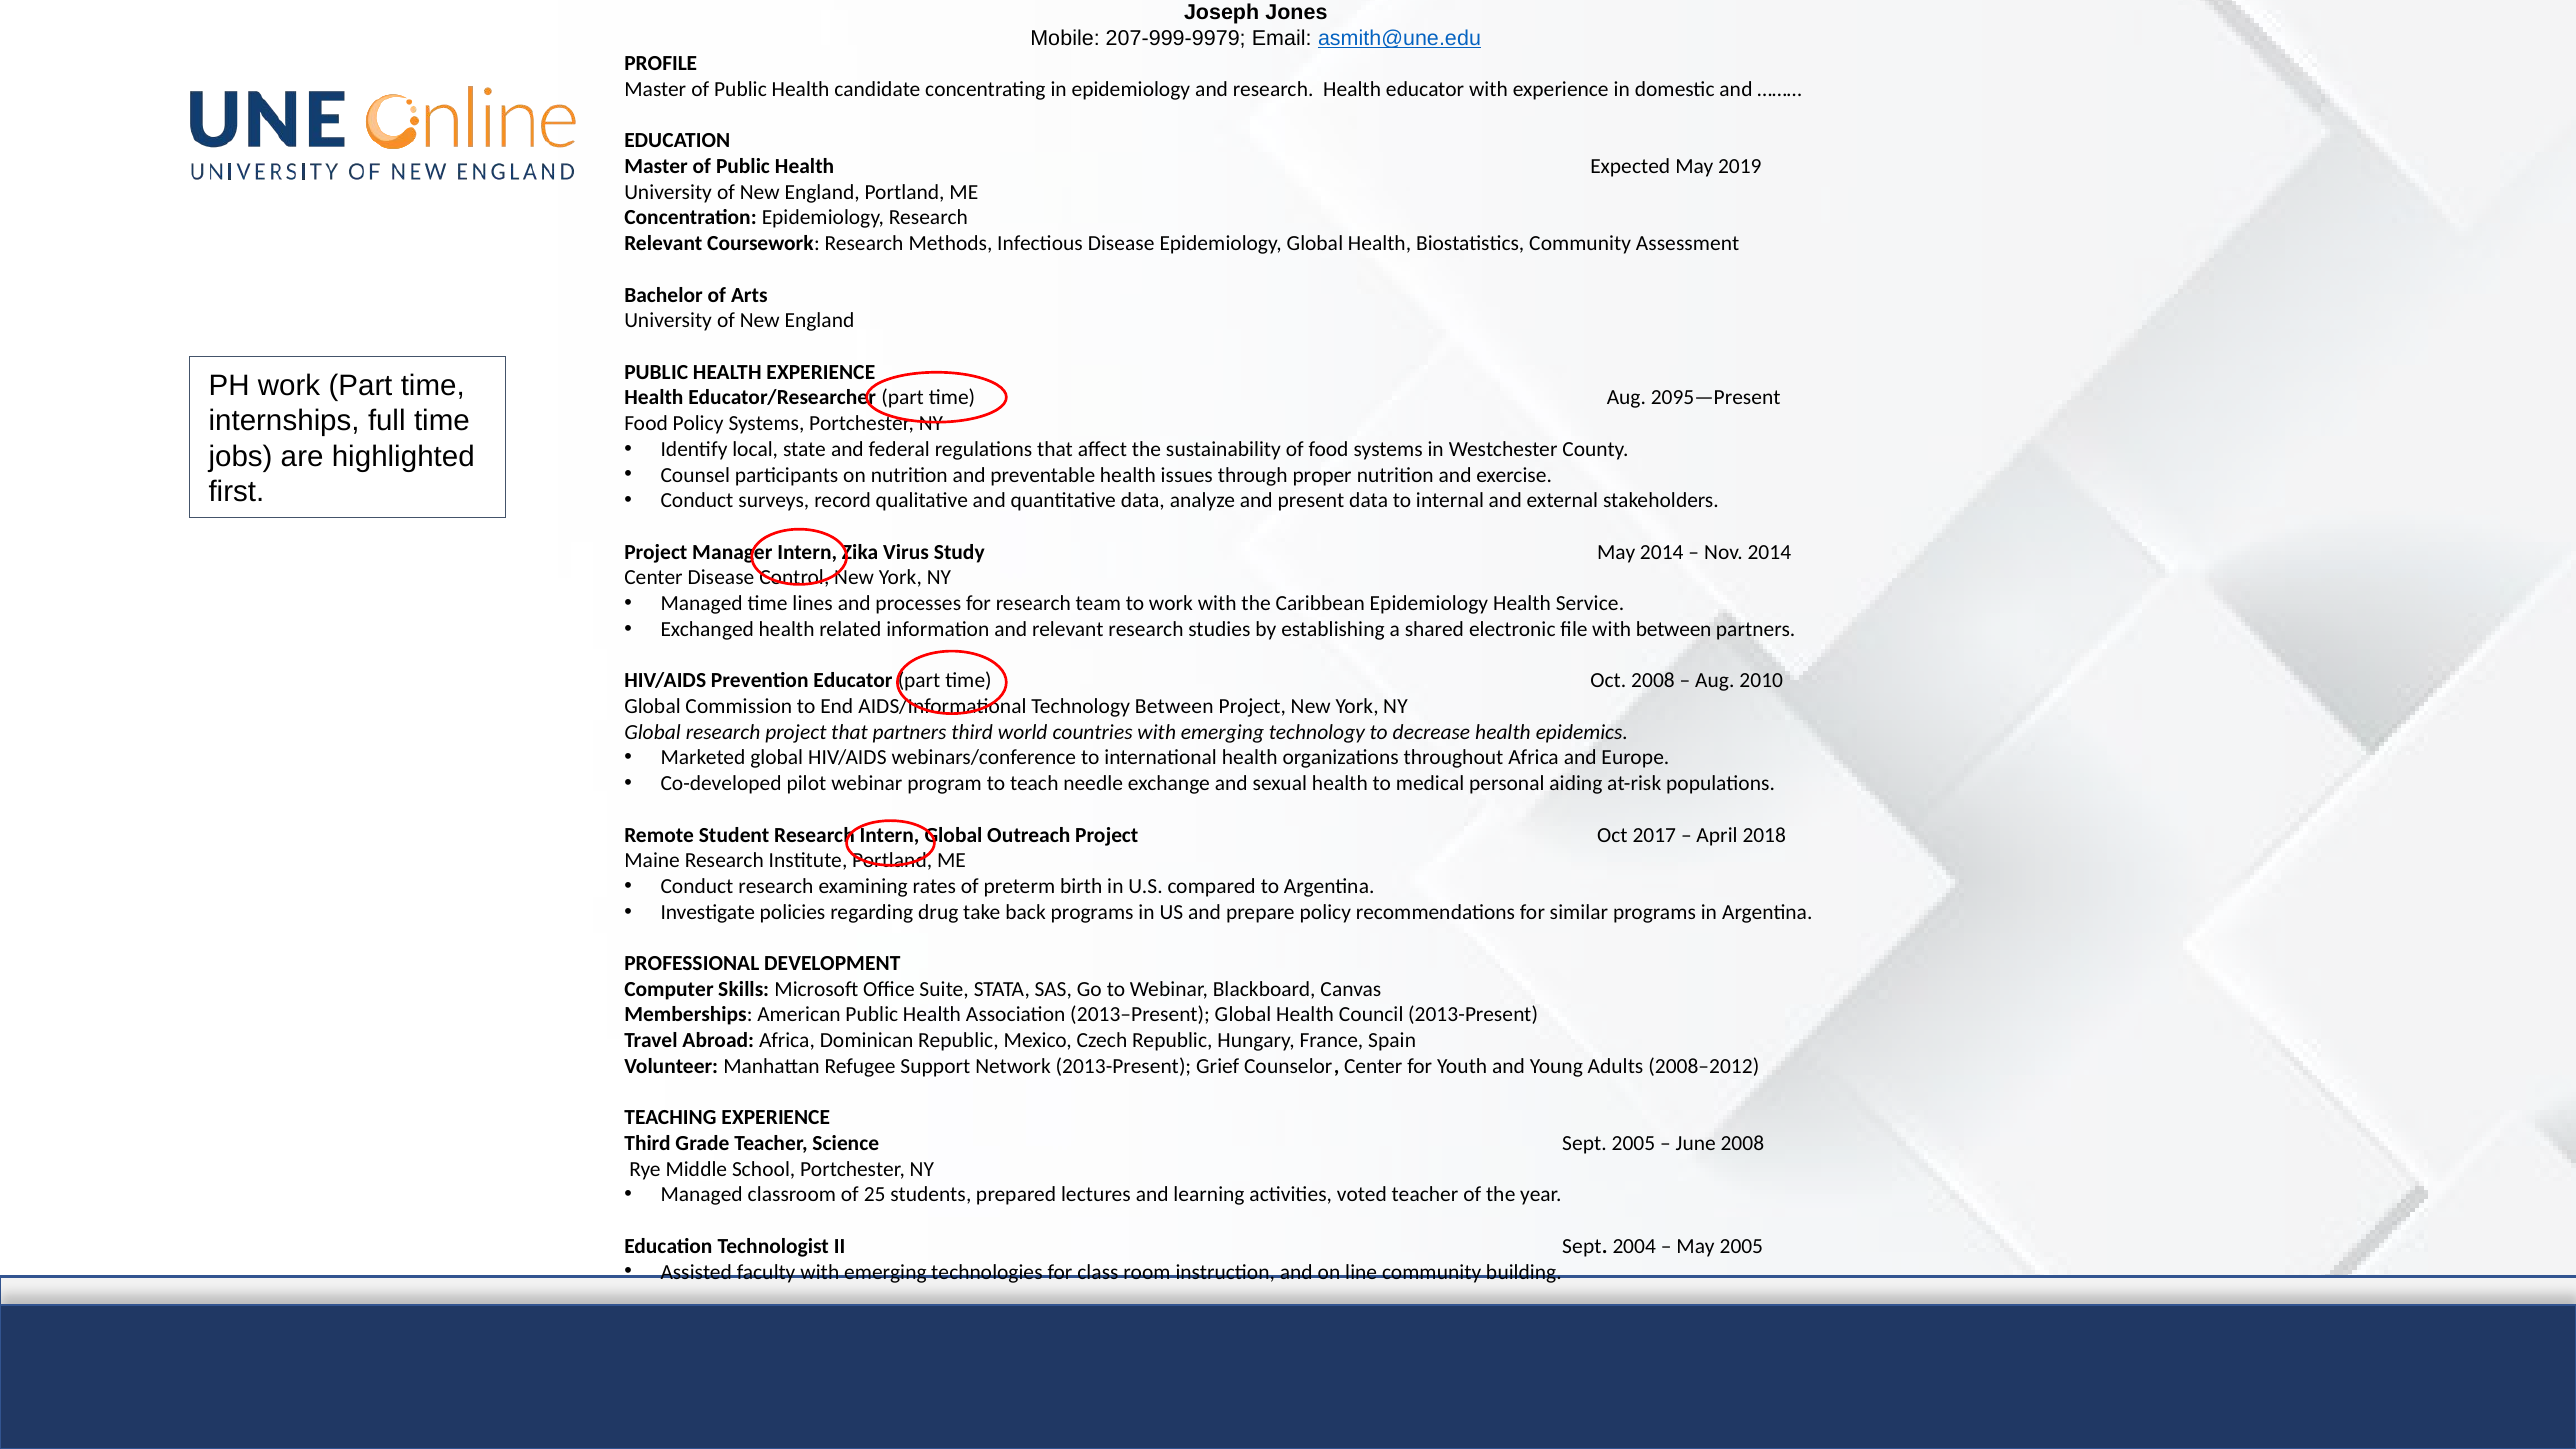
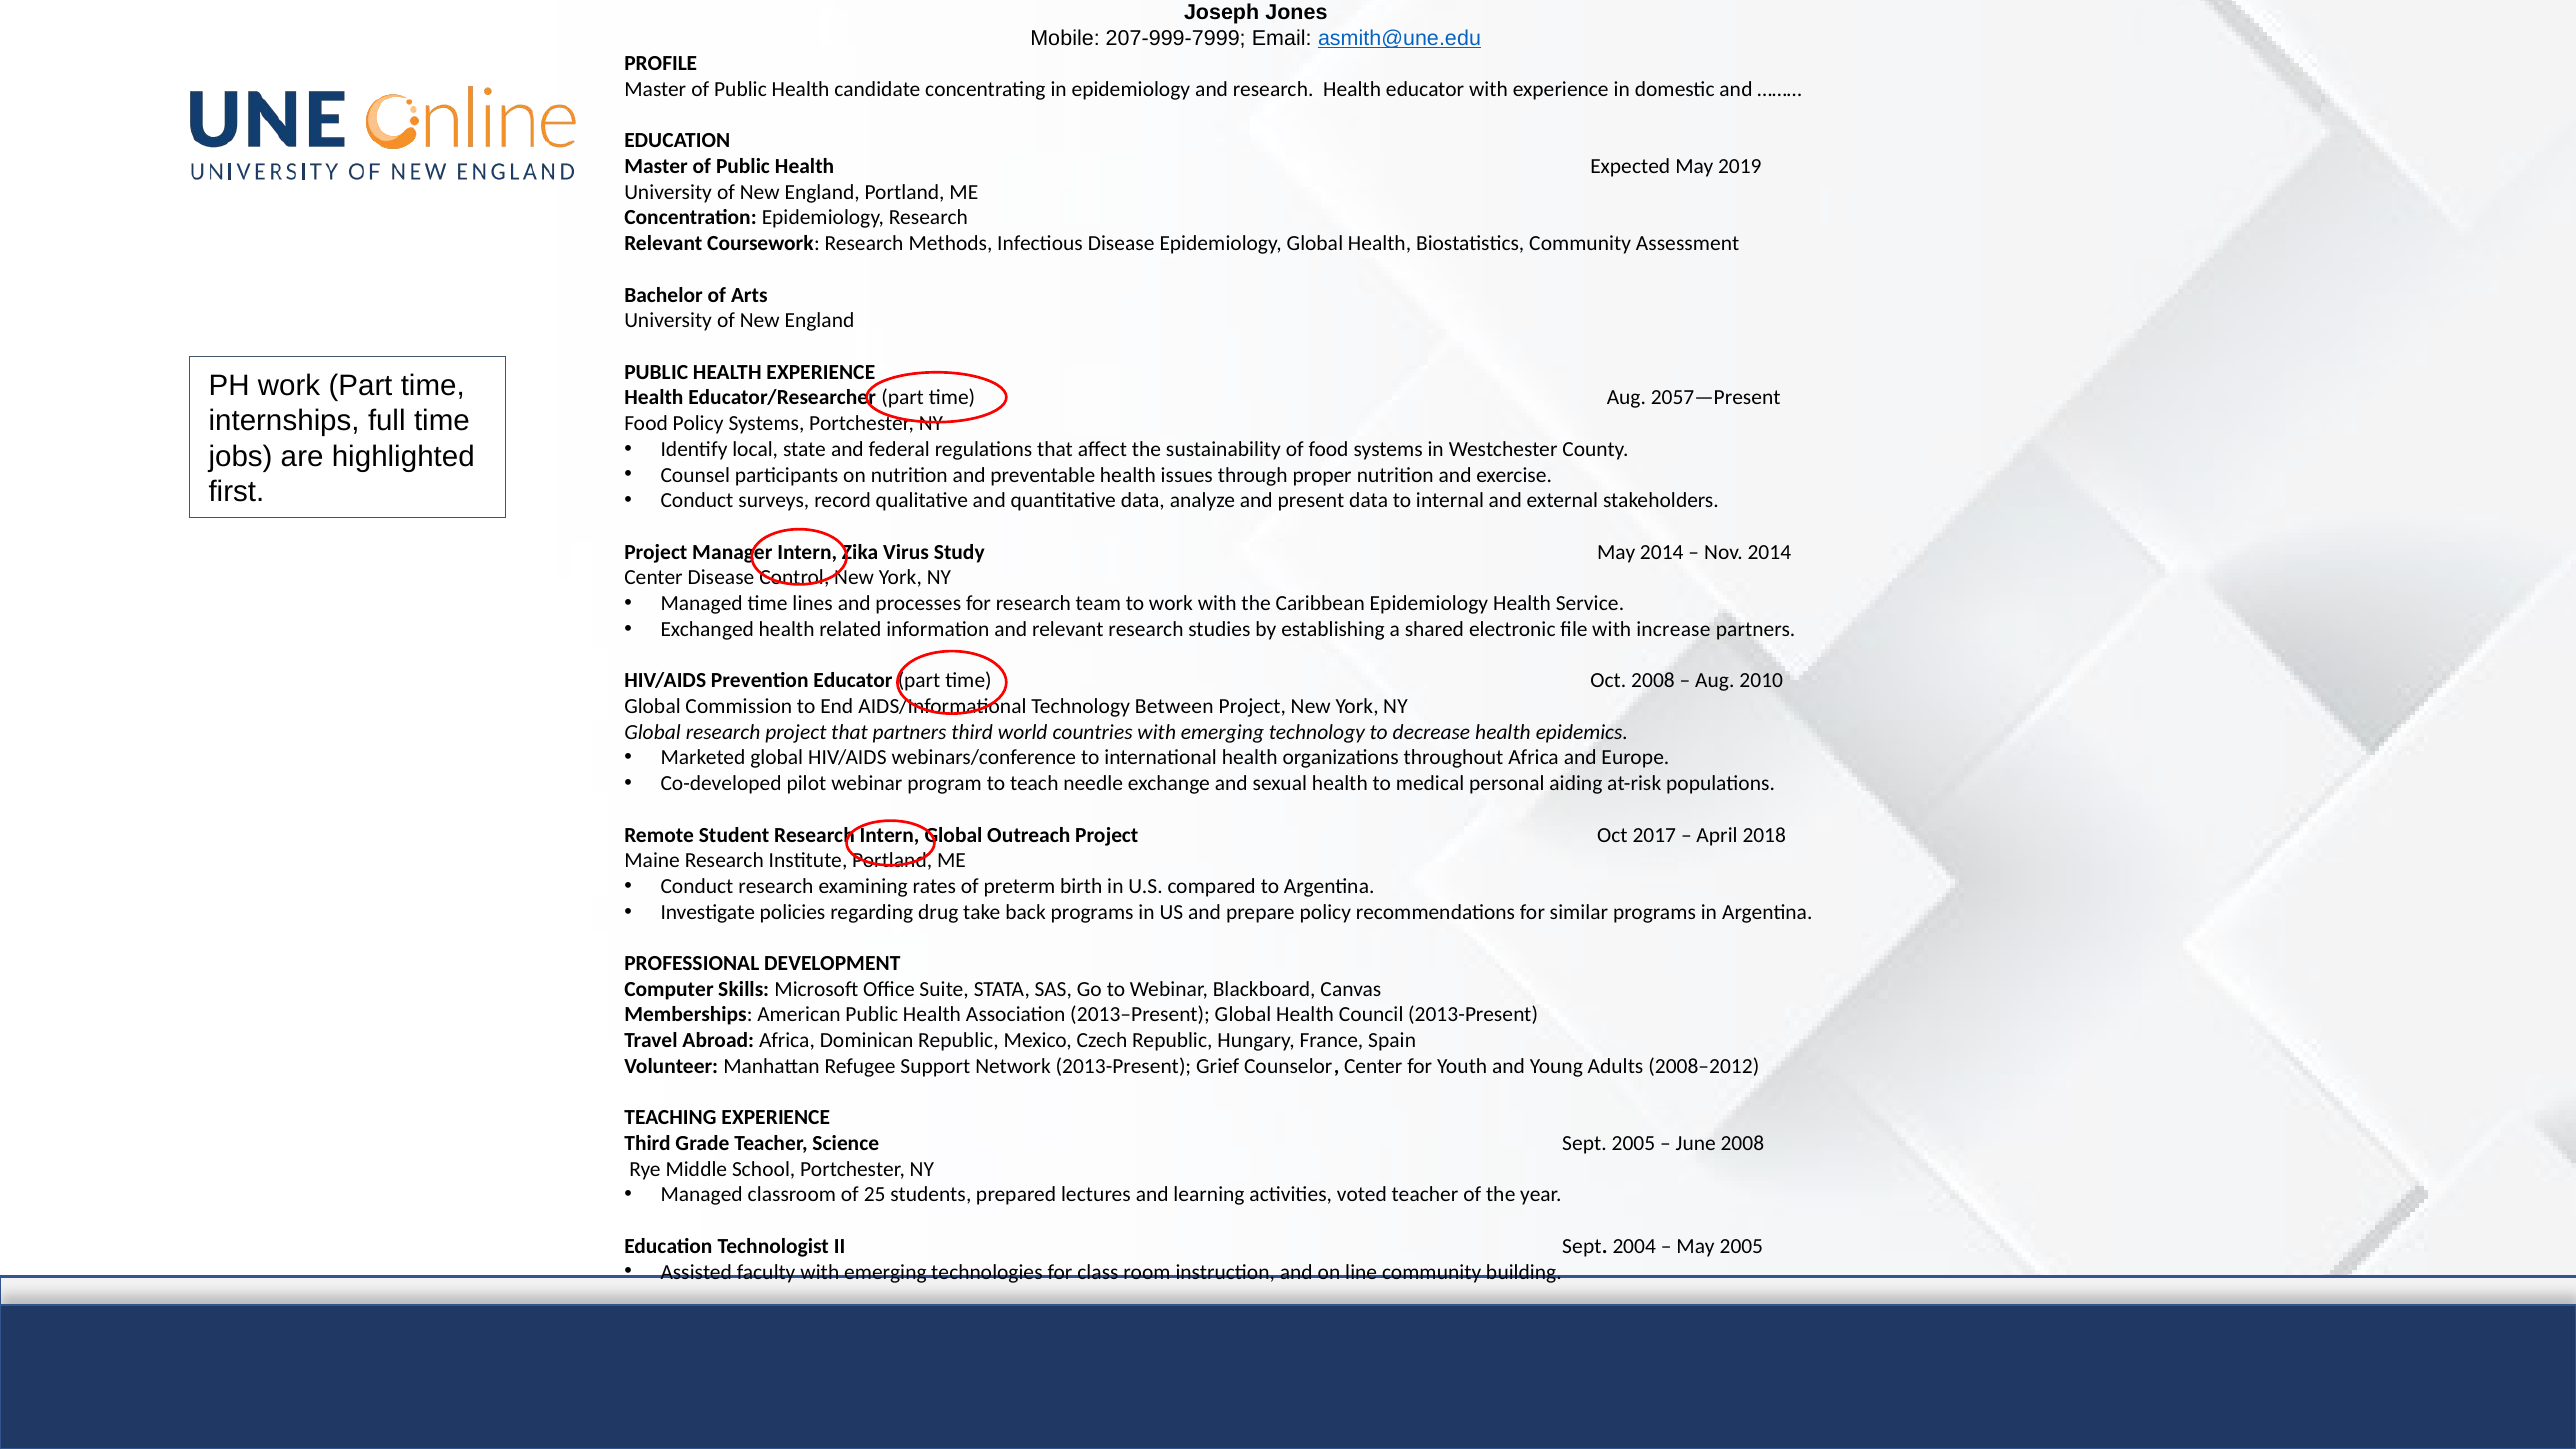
207-999-9979: 207-999-9979 -> 207-999-7999
2095—Present: 2095—Present -> 2057—Present
with between: between -> increase
